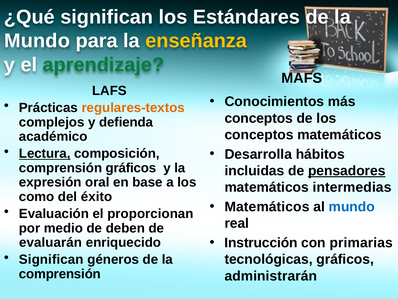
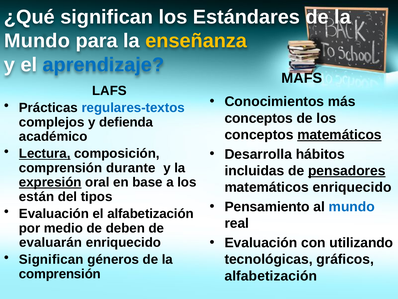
aprendizaje colour: green -> blue
regulares-textos colour: orange -> blue
matemáticos at (339, 135) underline: none -> present
comprensión gráficos: gráficos -> durante
expresión underline: none -> present
matemáticos intermedias: intermedias -> enriquecido
como: como -> están
éxito: éxito -> tipos
Matemáticos at (267, 206): Matemáticos -> Pensamiento
el proporcionan: proporcionan -> alfabetización
Instrucción at (261, 242): Instrucción -> Evaluación
primarias: primarias -> utilizando
administrarán at (271, 275): administrarán -> alfabetización
